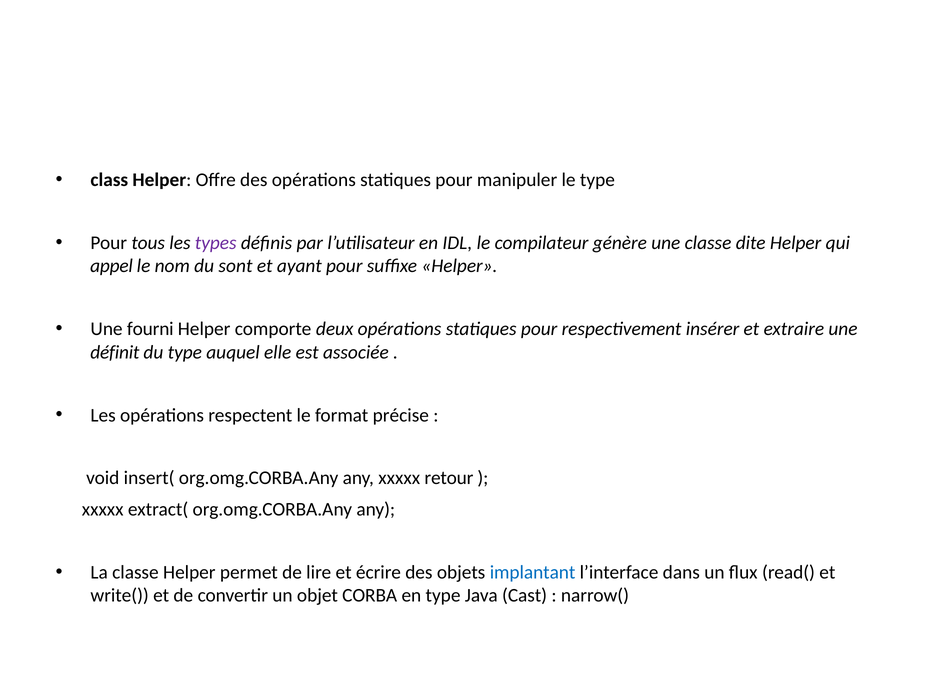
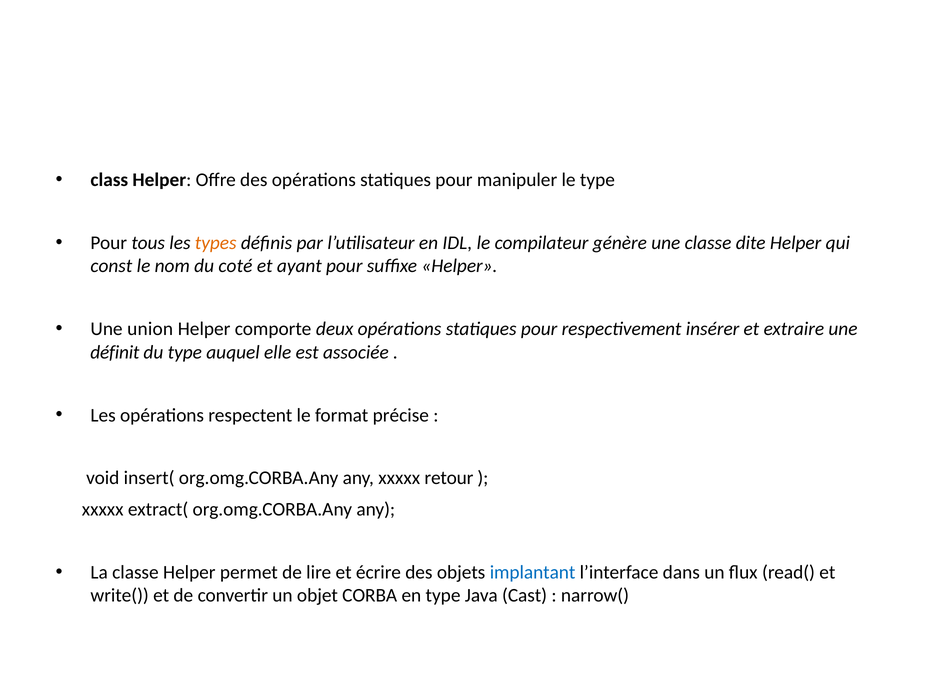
types colour: purple -> orange
appel: appel -> const
sont: sont -> coté
fourni: fourni -> union
